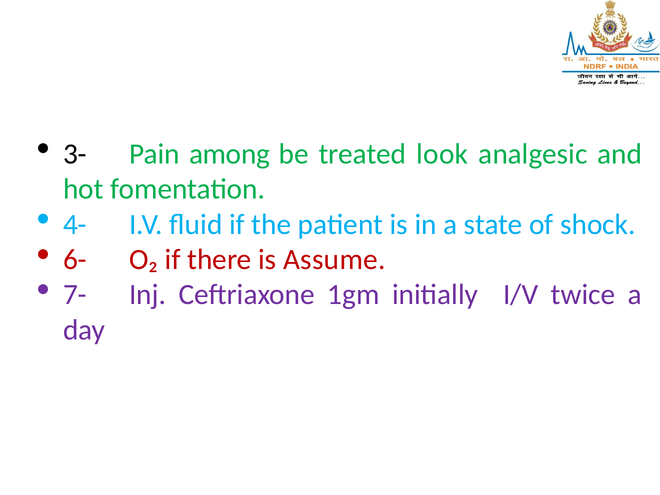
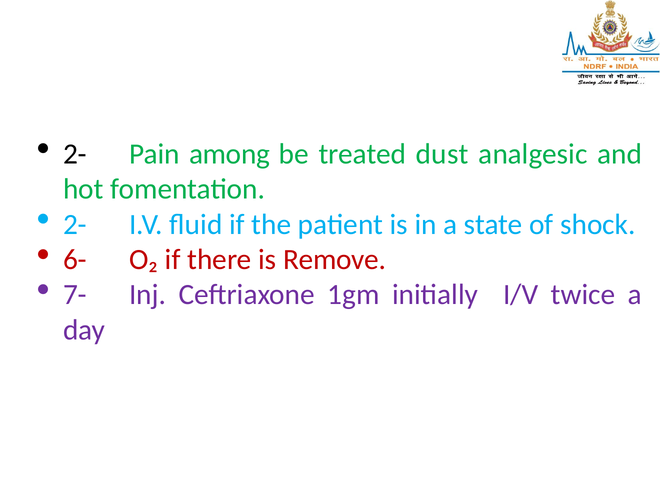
3- at (75, 154): 3- -> 2-
look: look -> dust
4- at (75, 224): 4- -> 2-
Assume: Assume -> Remove
